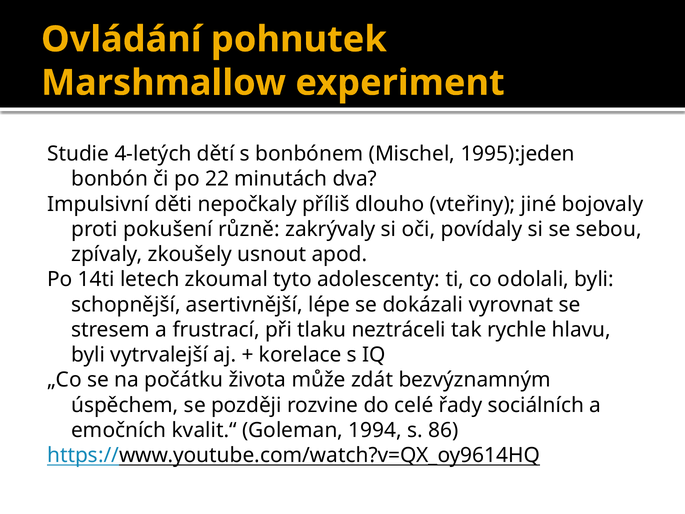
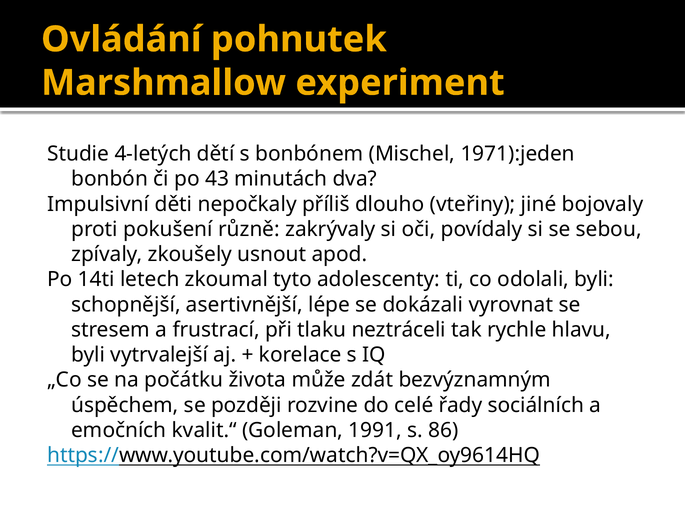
1995):jeden: 1995):jeden -> 1971):jeden
22: 22 -> 43
1994: 1994 -> 1991
